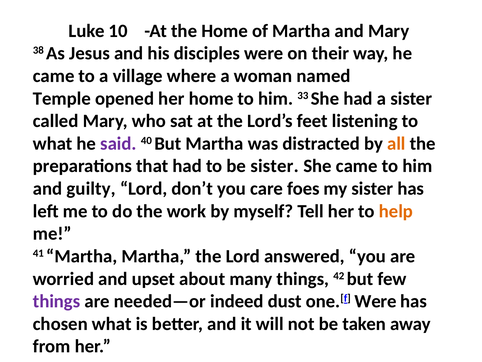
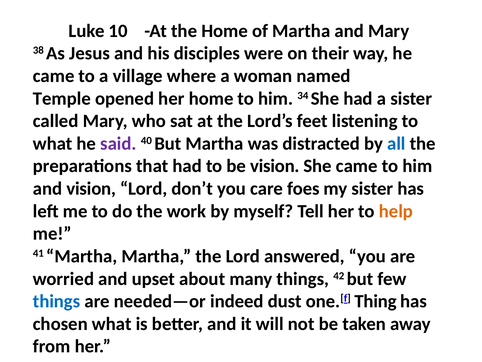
33: 33 -> 34
all colour: orange -> blue
be sister: sister -> vision
and guilty: guilty -> vision
things at (57, 301) colour: purple -> blue
one.[f Were: Were -> Thing
